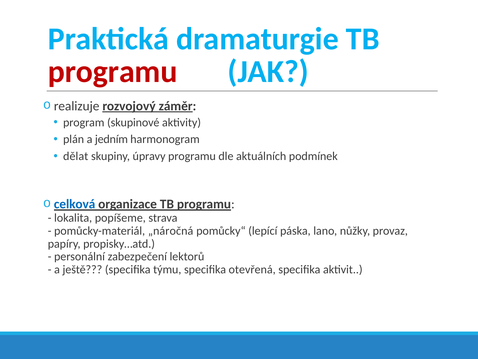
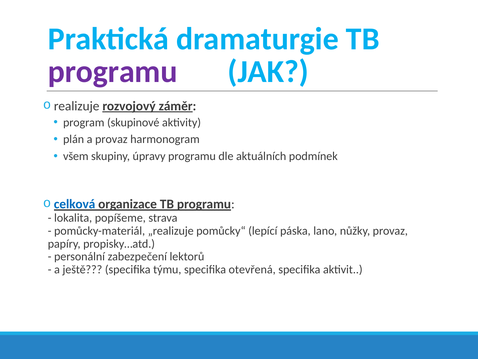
programu at (113, 71) colour: red -> purple
a jedním: jedním -> provaz
dělat: dělat -> všem
„náročná: „náročná -> „realizuje
